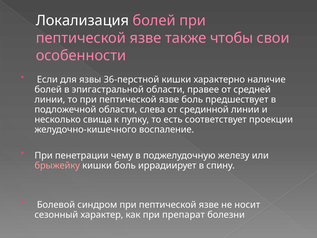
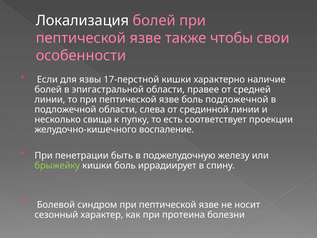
36-перстной: 36-перстной -> 17-перстной
боль предшествует: предшествует -> подложечной
чему: чему -> быть
брыжейку colour: pink -> light green
препарат: препарат -> протеина
